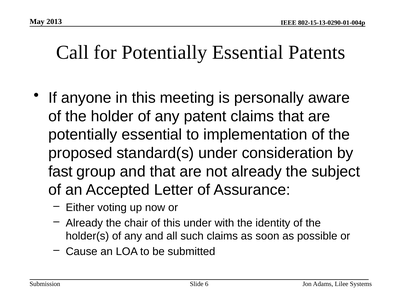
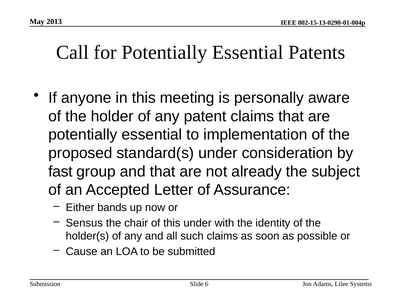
voting: voting -> bands
Already at (84, 223): Already -> Sensus
